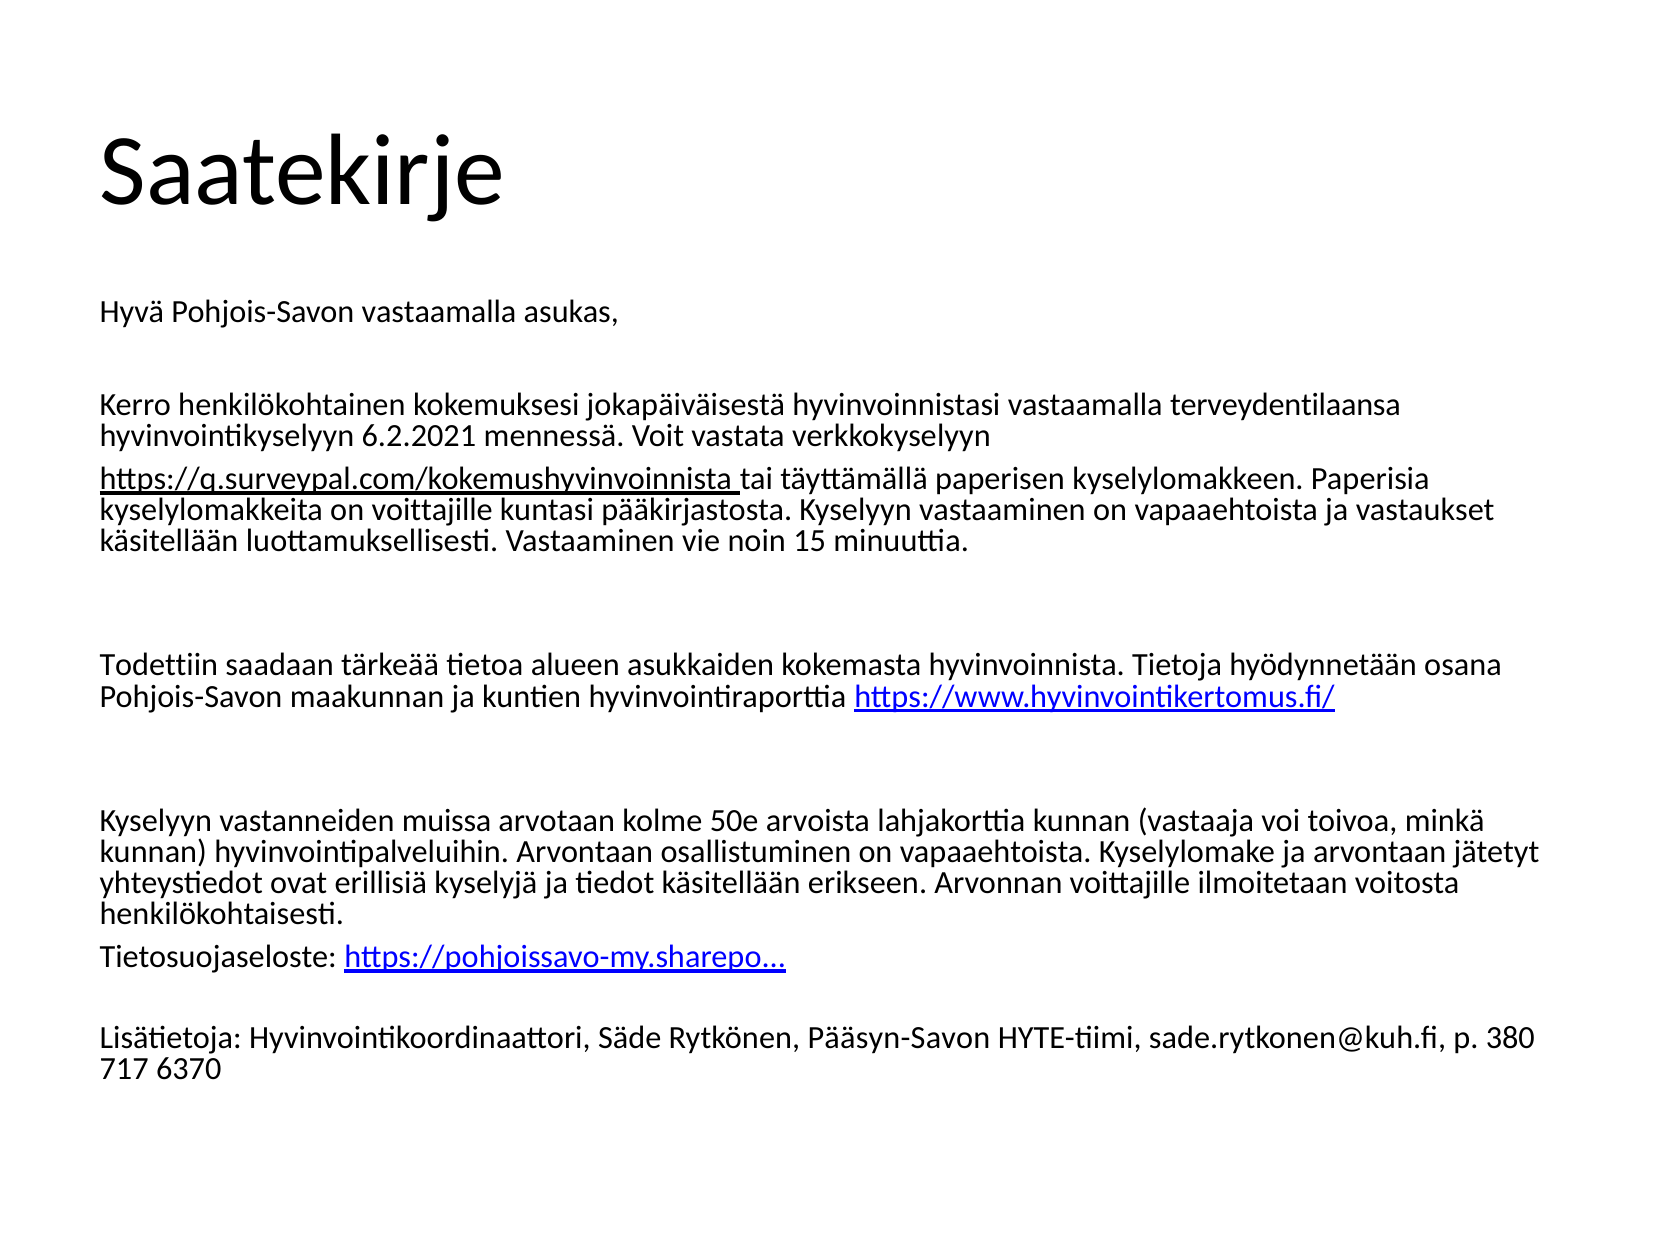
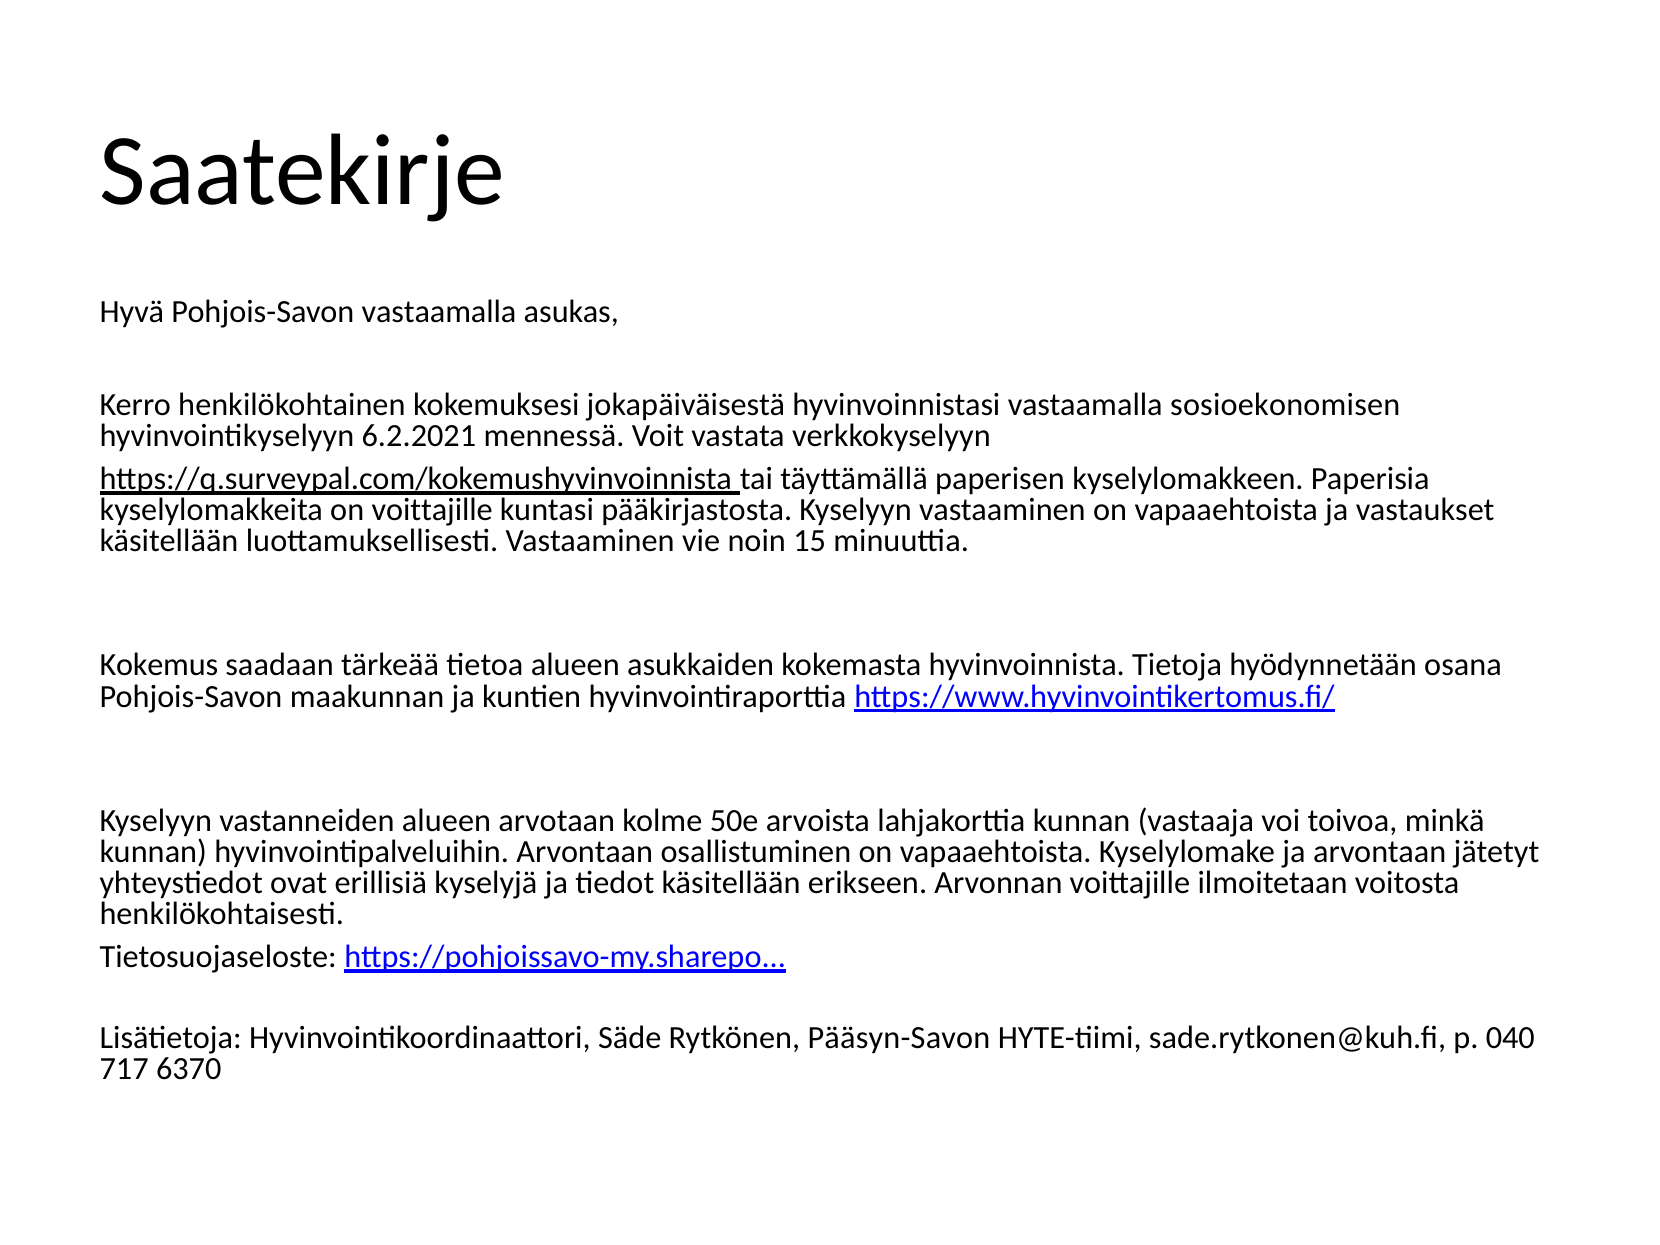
terveydentilaansa: terveydentilaansa -> sosioekonomisen
Todettiin: Todettiin -> Kokemus
vastanneiden muissa: muissa -> alueen
380: 380 -> 040
